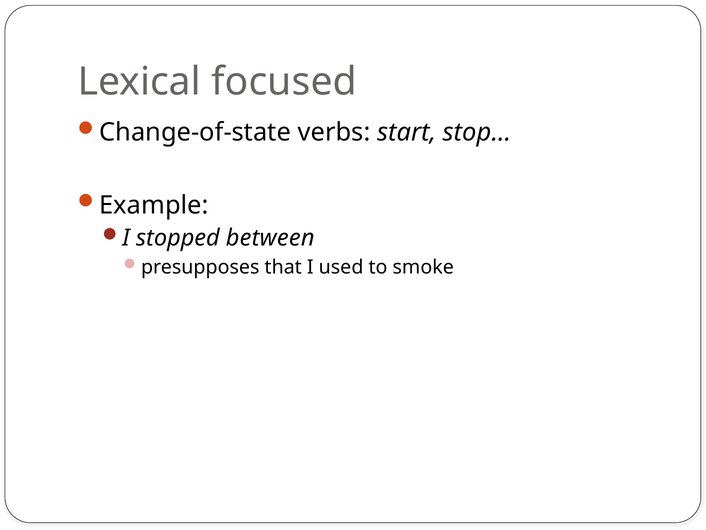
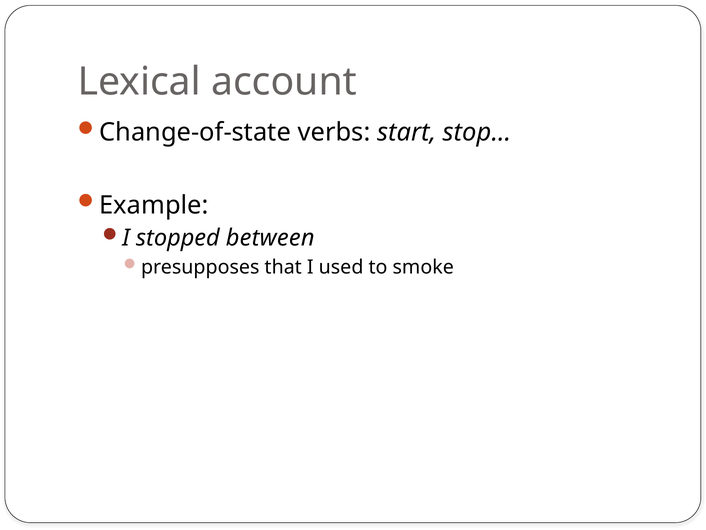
focused: focused -> account
